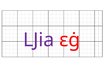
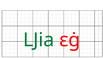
Ǉia colour: purple -> green
